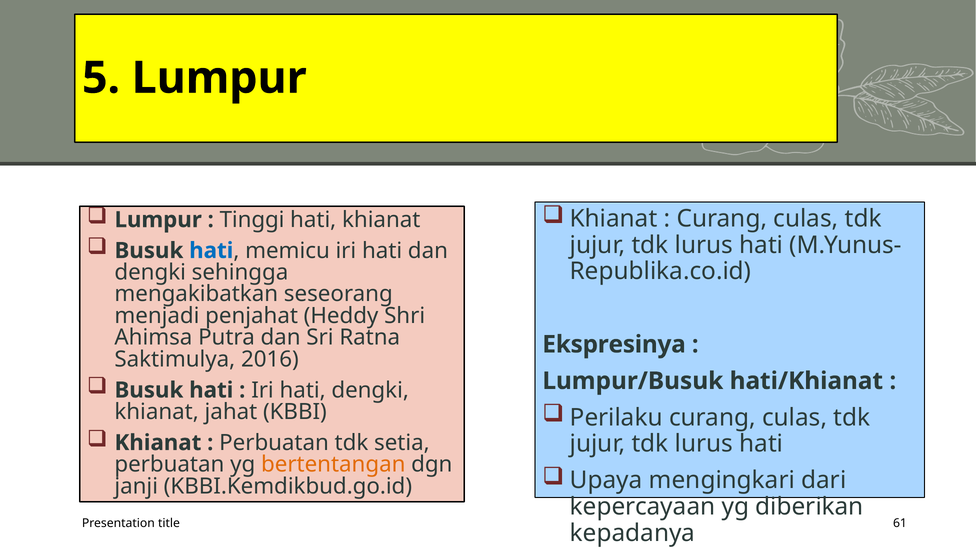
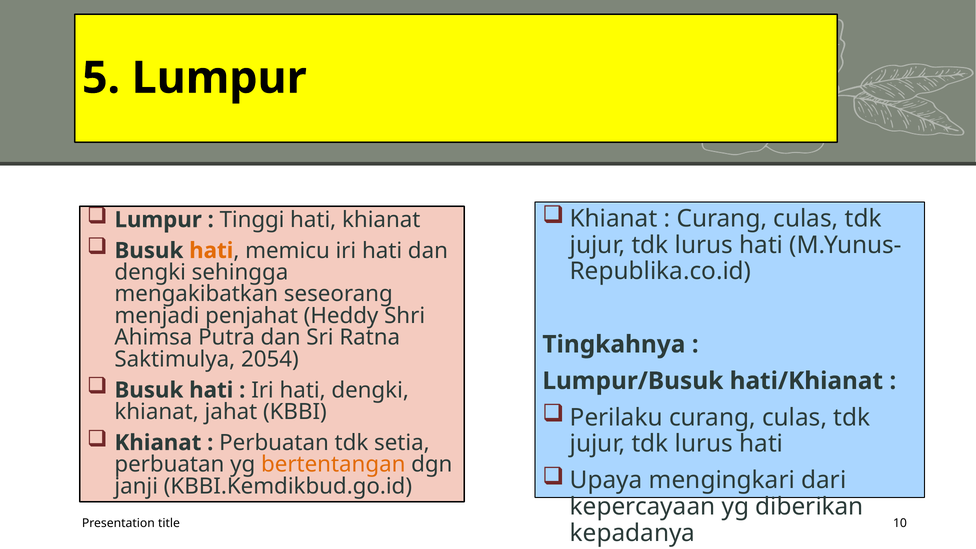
hati at (211, 251) colour: blue -> orange
Ekspresinya: Ekspresinya -> Tingkahnya
2016: 2016 -> 2054
61: 61 -> 10
